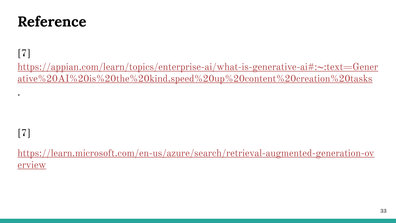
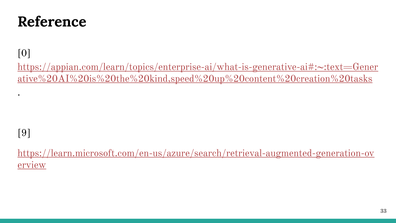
7 at (24, 53): 7 -> 0
7 at (24, 133): 7 -> 9
